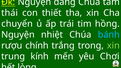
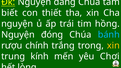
thái: thái -> biết
chuyển at (17, 24): chuyển -> nguyện
nhiệt: nhiệt -> đóng
xin at (113, 46) colour: light green -> yellow
